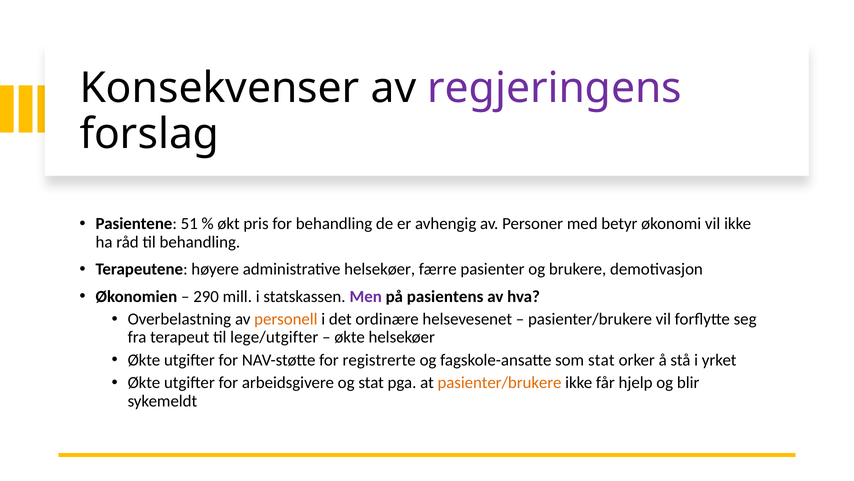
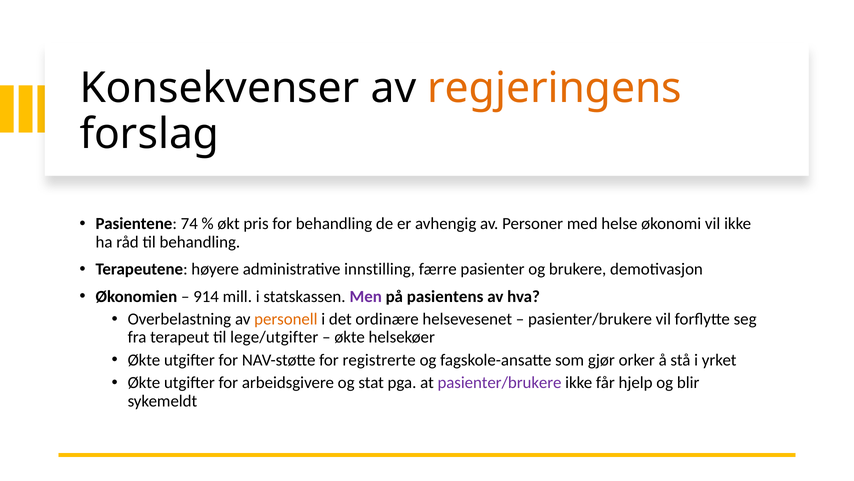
regjeringens colour: purple -> orange
51: 51 -> 74
betyr: betyr -> helse
administrative helsekøer: helsekøer -> innstilling
290: 290 -> 914
som stat: stat -> gjør
pasienter/brukere at (500, 382) colour: orange -> purple
